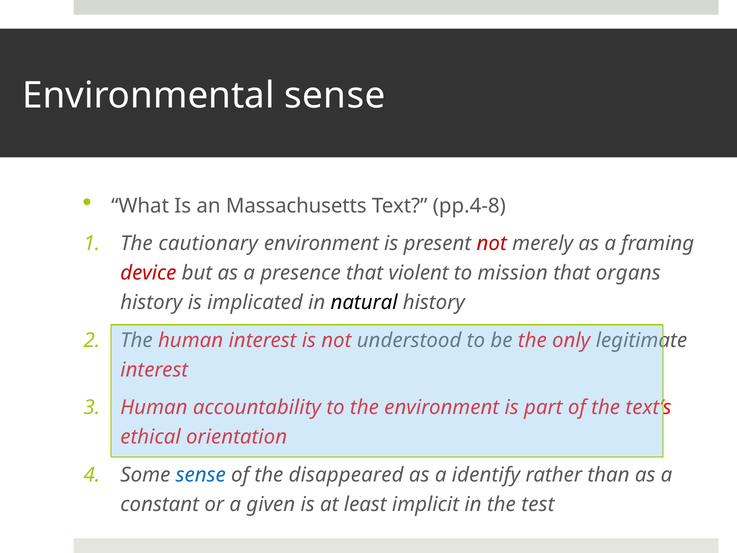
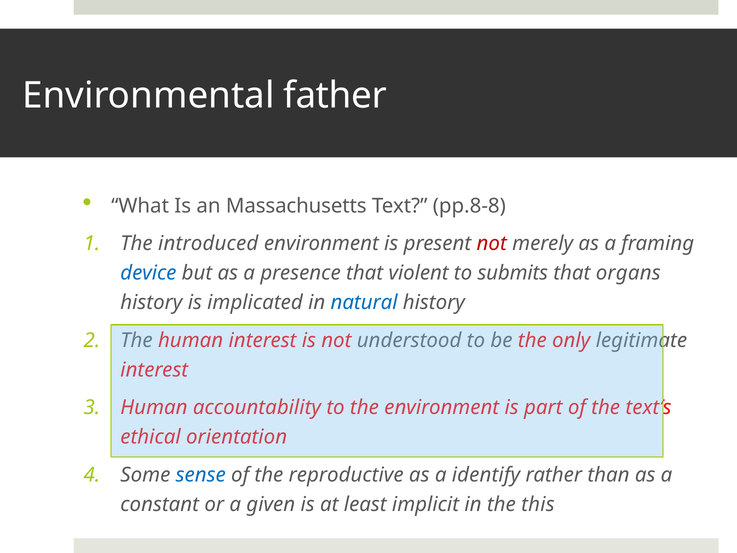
Environmental sense: sense -> father
pp.4-8: pp.4-8 -> pp.8-8
cautionary: cautionary -> introduced
device colour: red -> blue
mission: mission -> submits
natural colour: black -> blue
disappeared: disappeared -> reproductive
test: test -> this
